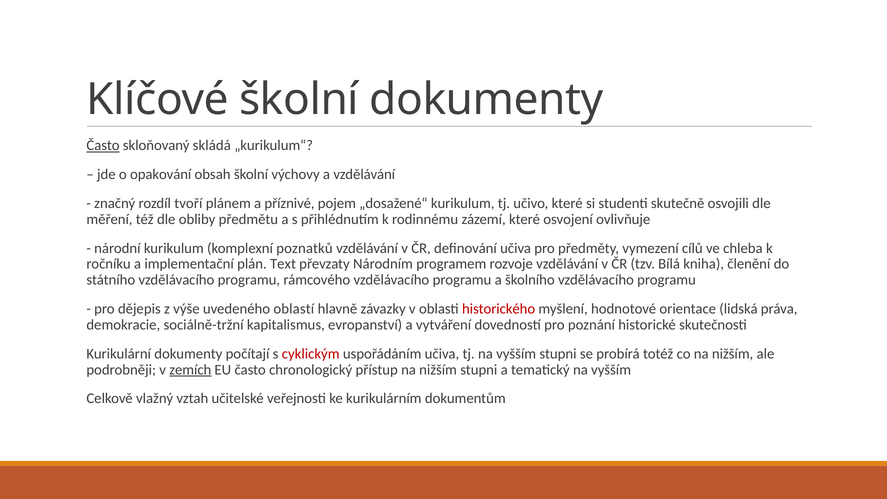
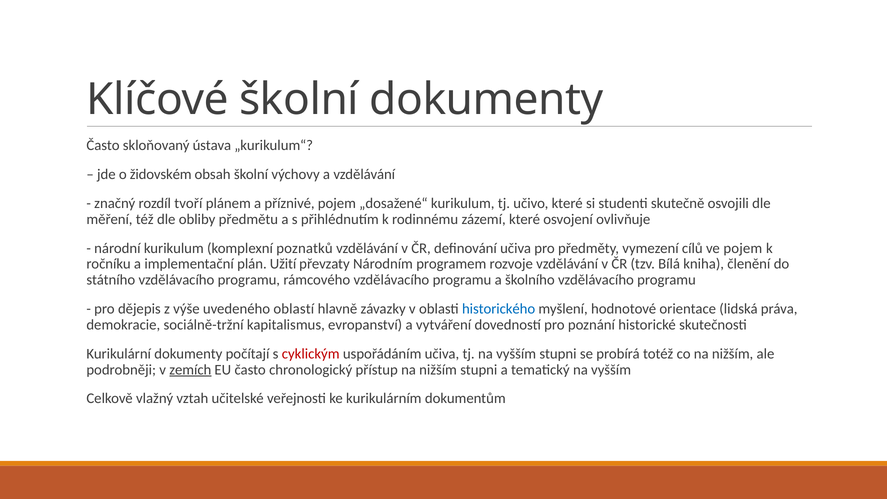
Často at (103, 145) underline: present -> none
skládá: skládá -> ústava
opakování: opakování -> židovském
ve chleba: chleba -> pojem
Text: Text -> Užití
historického colour: red -> blue
